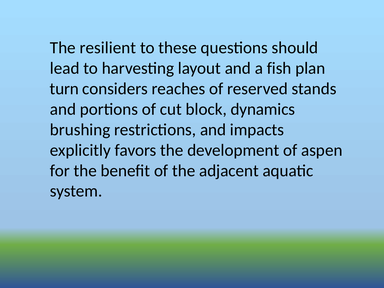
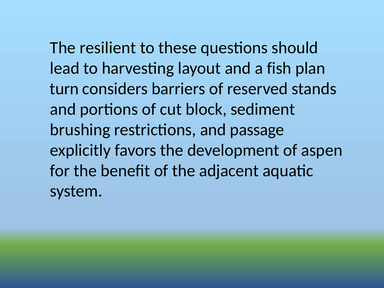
reaches: reaches -> barriers
dynamics: dynamics -> sediment
impacts: impacts -> passage
